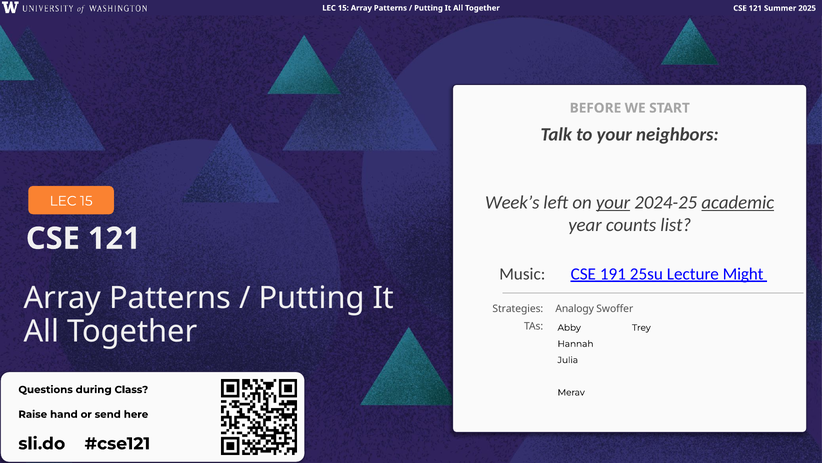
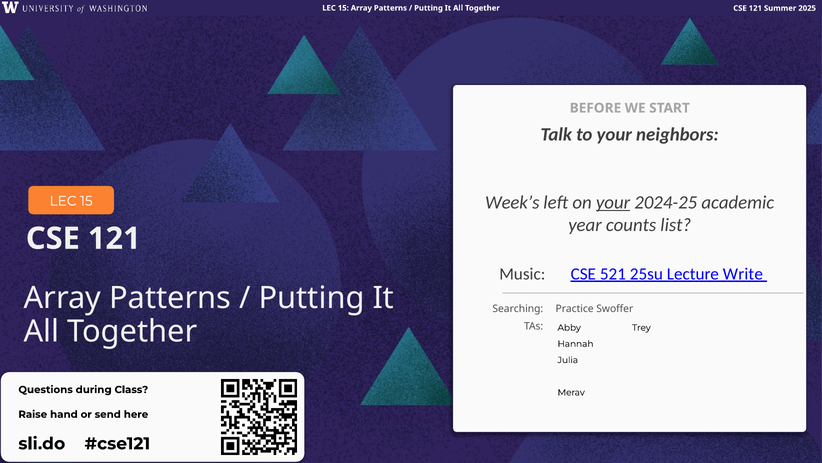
academic underline: present -> none
191: 191 -> 521
Might: Might -> Write
Strategies: Strategies -> Searching
Analogy: Analogy -> Practice
